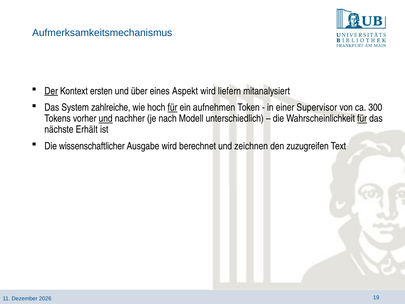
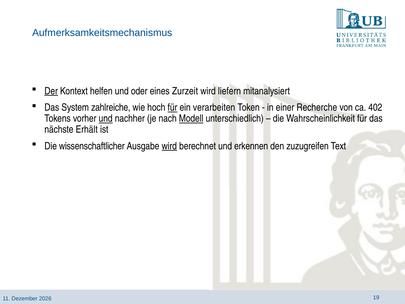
ersten: ersten -> helfen
über: über -> oder
Aspekt: Aspekt -> Zurzeit
aufnehmen: aufnehmen -> verarbeiten
Supervisor: Supervisor -> Recherche
300: 300 -> 402
Modell underline: none -> present
für at (362, 118) underline: present -> none
wird at (169, 146) underline: none -> present
zeichnen: zeichnen -> erkennen
